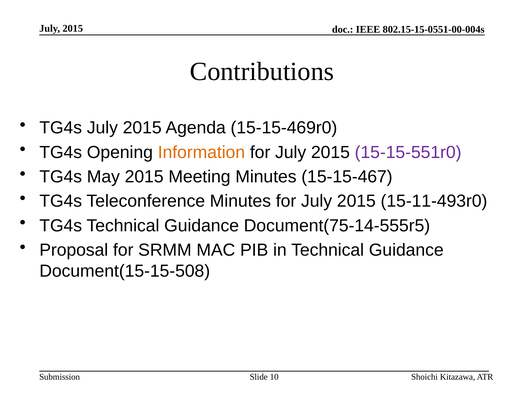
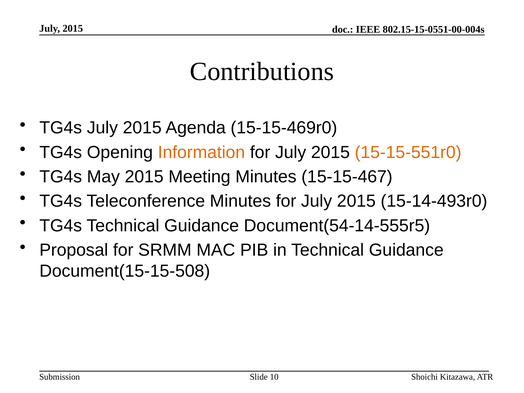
15-15-551r0 colour: purple -> orange
15-11-493r0: 15-11-493r0 -> 15-14-493r0
Document(75-14-555r5: Document(75-14-555r5 -> Document(54-14-555r5
